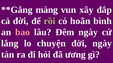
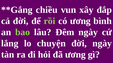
màng: màng -> chiều
có hoãn: hoãn -> ương
bao colour: pink -> light green
